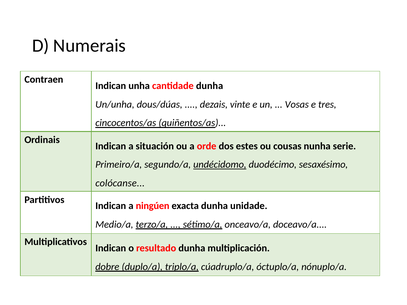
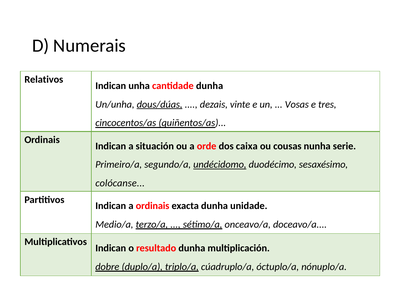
Contraen: Contraen -> Relativos
dous/dúas underline: none -> present
estes: estes -> caixa
a ningúen: ningúen -> ordinais
